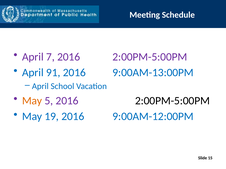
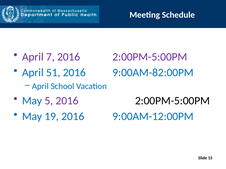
91: 91 -> 51
9:00AM-13:00PM: 9:00AM-13:00PM -> 9:00AM-82:00PM
May at (32, 101) colour: orange -> blue
